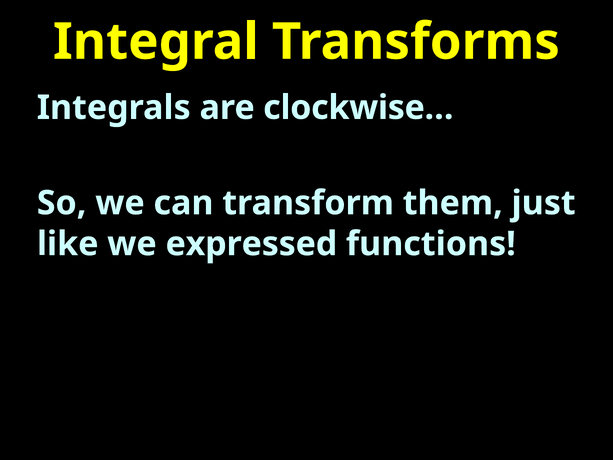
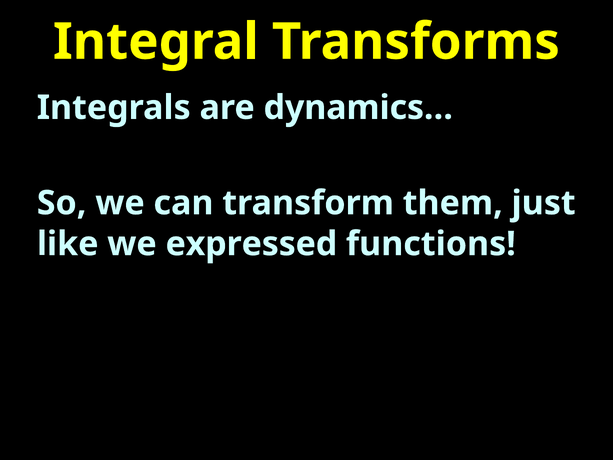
clockwise…: clockwise… -> dynamics…
